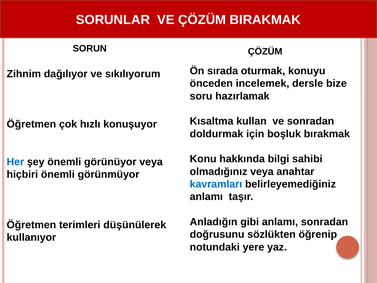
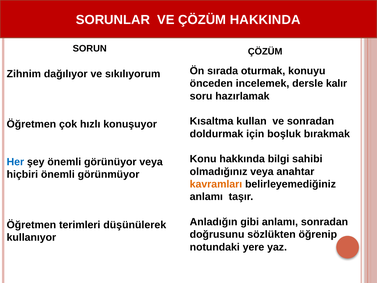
BIRAKMAK: BIRAKMAK -> HAKKINDA
bize: bize -> kalır
kavramları colour: blue -> orange
